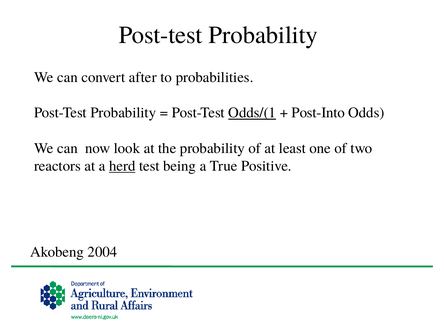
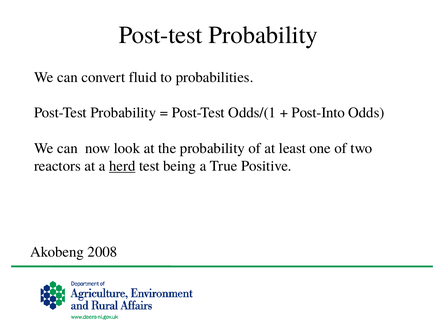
after: after -> fluid
Odds/(1 underline: present -> none
2004: 2004 -> 2008
